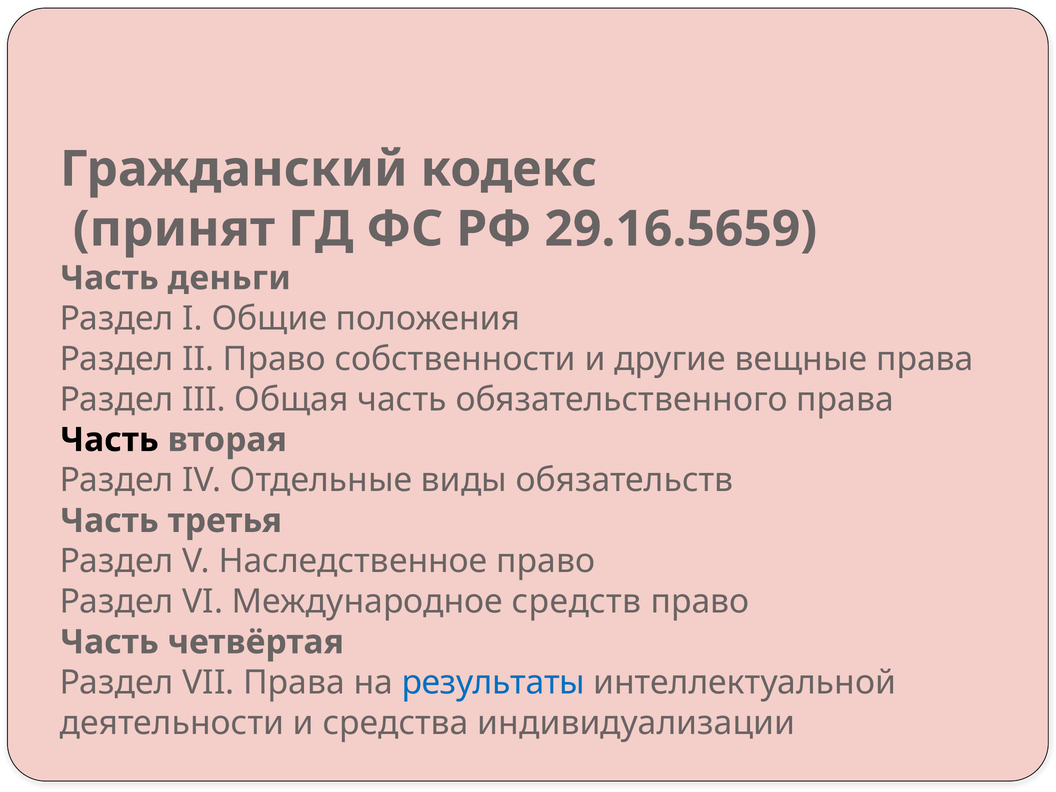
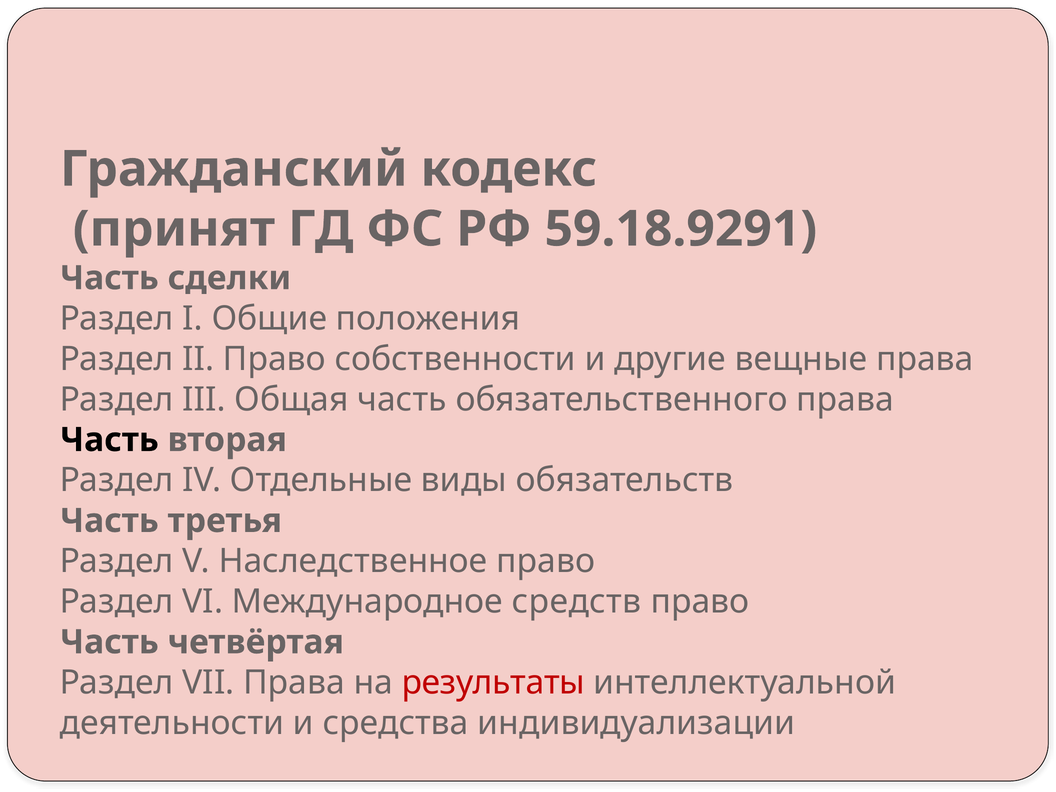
29.16.5659: 29.16.5659 -> 59.18.9291
деньги: деньги -> сделки
результаты colour: blue -> red
